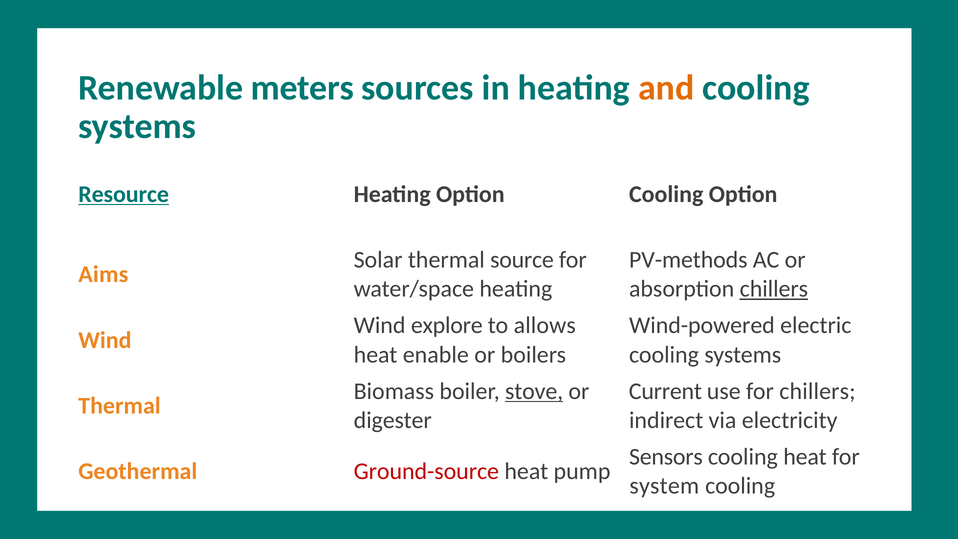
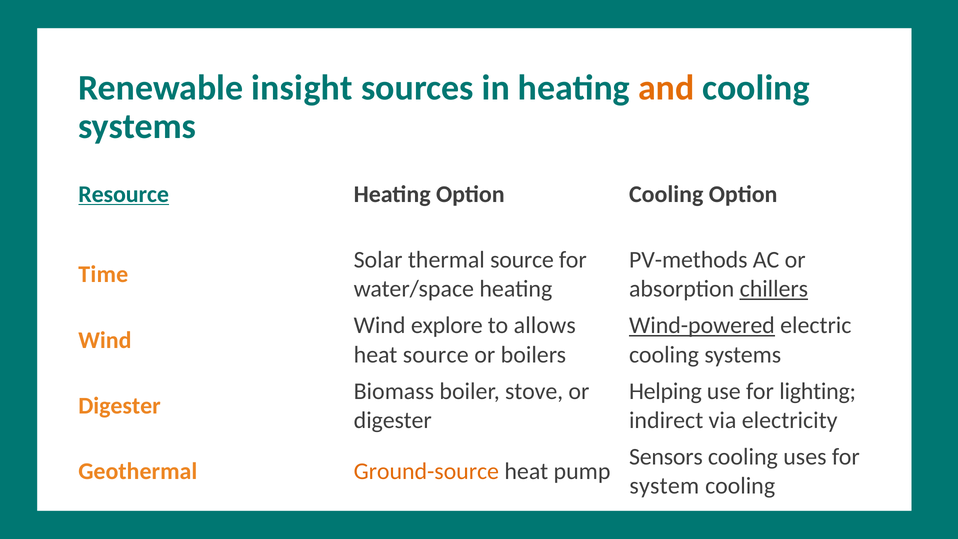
meters: meters -> insight
Aims: Aims -> Time
Wind-powered underline: none -> present
heat enable: enable -> source
stove underline: present -> none
Current: Current -> Helping
for chillers: chillers -> lighting
Thermal at (119, 406): Thermal -> Digester
cooling heat: heat -> uses
Ground-source colour: red -> orange
